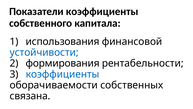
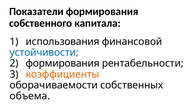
Показатели коэффициенты: коэффициенты -> формирования
коэффициенты at (63, 74) colour: blue -> orange
связана: связана -> объема
